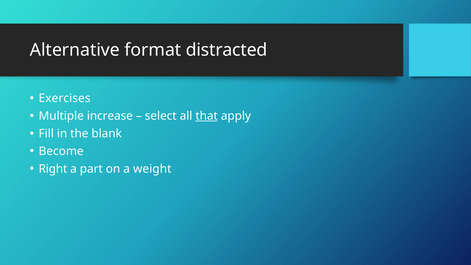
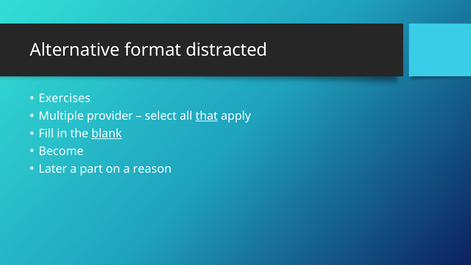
increase: increase -> provider
blank underline: none -> present
Right: Right -> Later
weight: weight -> reason
